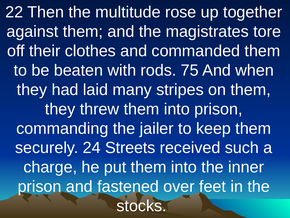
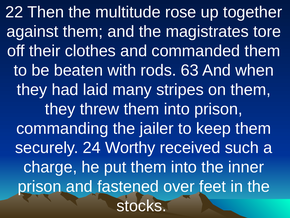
75: 75 -> 63
Streets: Streets -> Worthy
